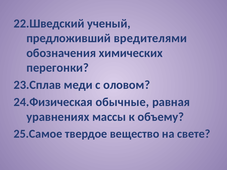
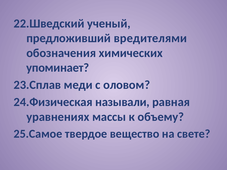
перегонки: перегонки -> упоминает
обычные: обычные -> называли
